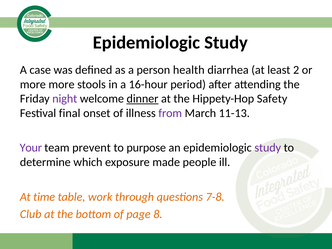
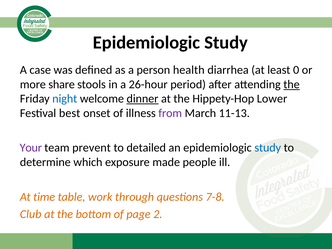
2: 2 -> 0
more more: more -> share
16-hour: 16-hour -> 26-hour
the at (292, 84) underline: none -> present
night colour: purple -> blue
Safety: Safety -> Lower
final: final -> best
purpose: purpose -> detailed
study at (268, 148) colour: purple -> blue
8: 8 -> 2
